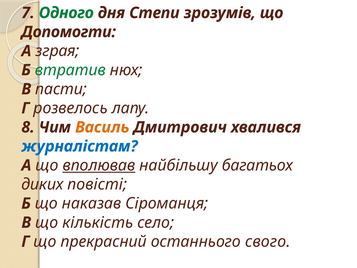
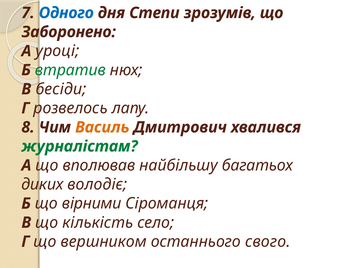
Одного colour: green -> blue
Допомогти: Допомогти -> Заборонено
зграя: зграя -> уроці
пасти: пасти -> бесіди
журналістам colour: blue -> green
вполював underline: present -> none
повісті: повісті -> володіє
наказав: наказав -> вірними
прекрасний: прекрасний -> вершником
